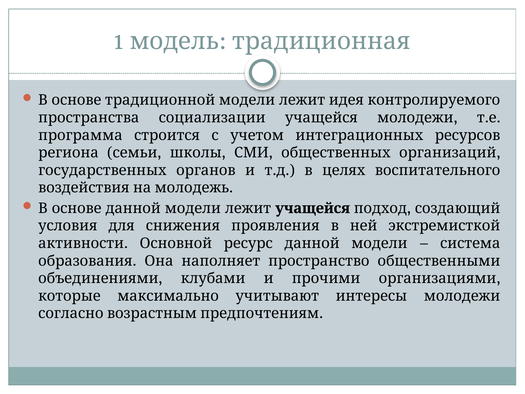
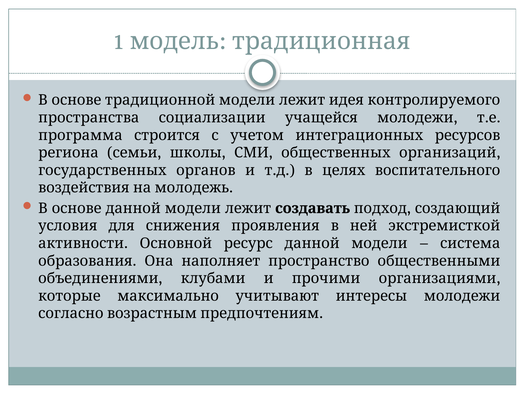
лежит учащейся: учащейся -> создавать
